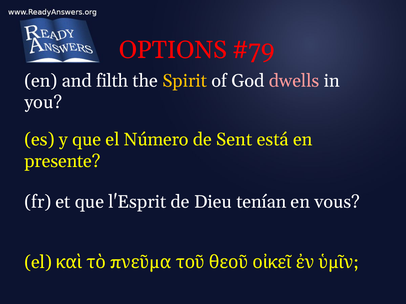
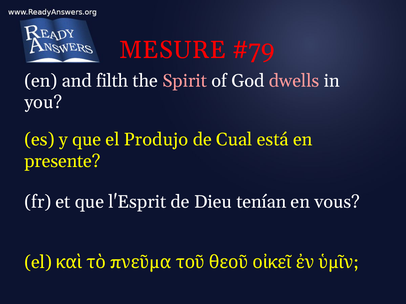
OPTIONS: OPTIONS -> MESURE
Spirit colour: yellow -> pink
Número: Número -> Produjo
Sent: Sent -> Cual
